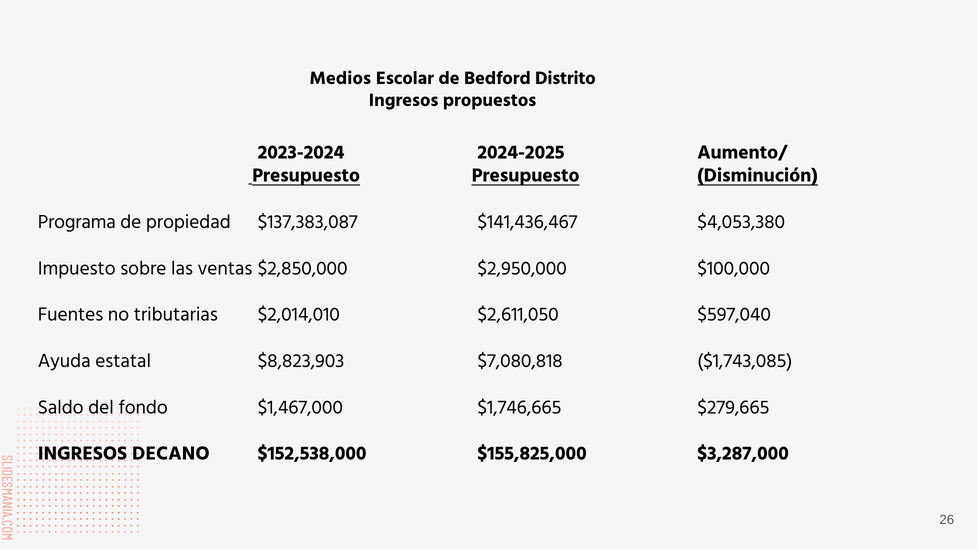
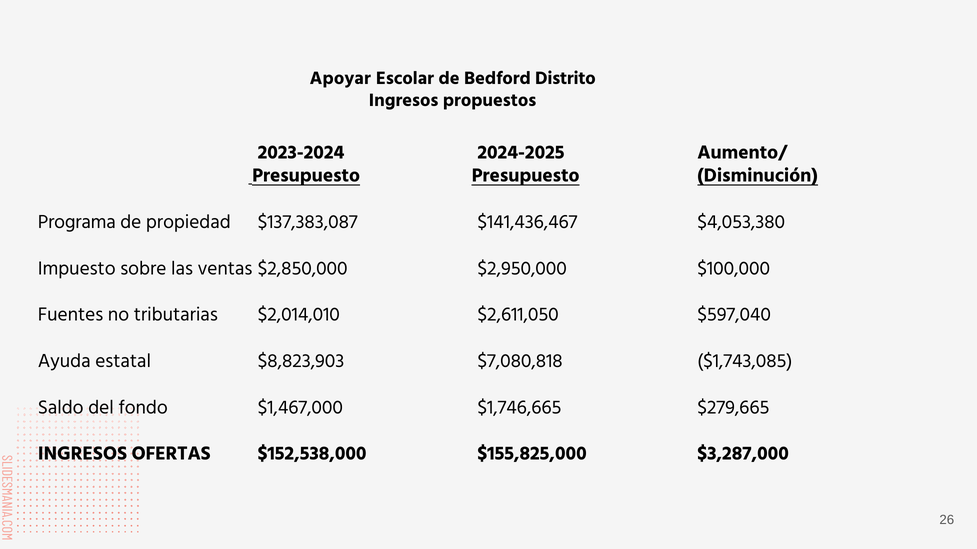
Medios: Medios -> Apoyar
DECANO: DECANO -> OFERTAS
